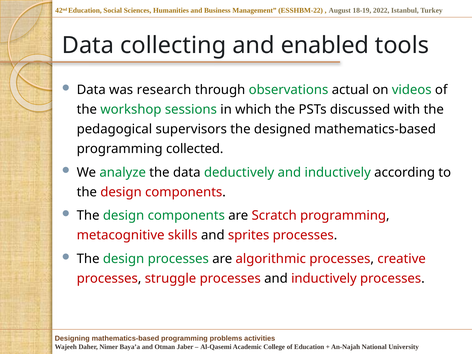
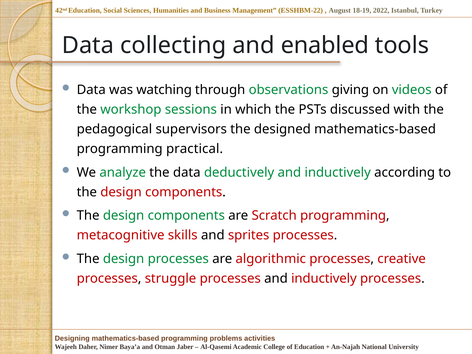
research: research -> watching
actual: actual -> giving
collected: collected -> practical
